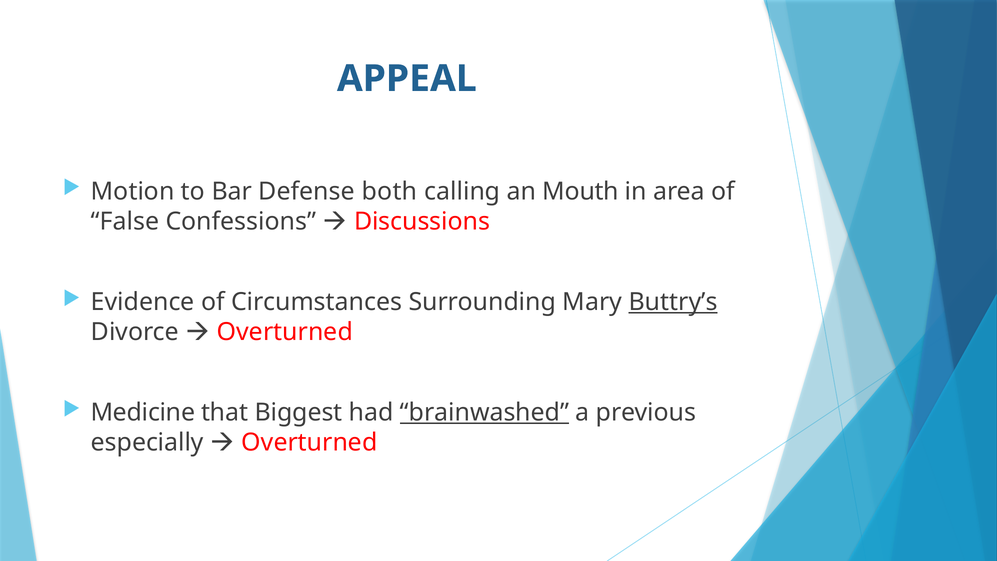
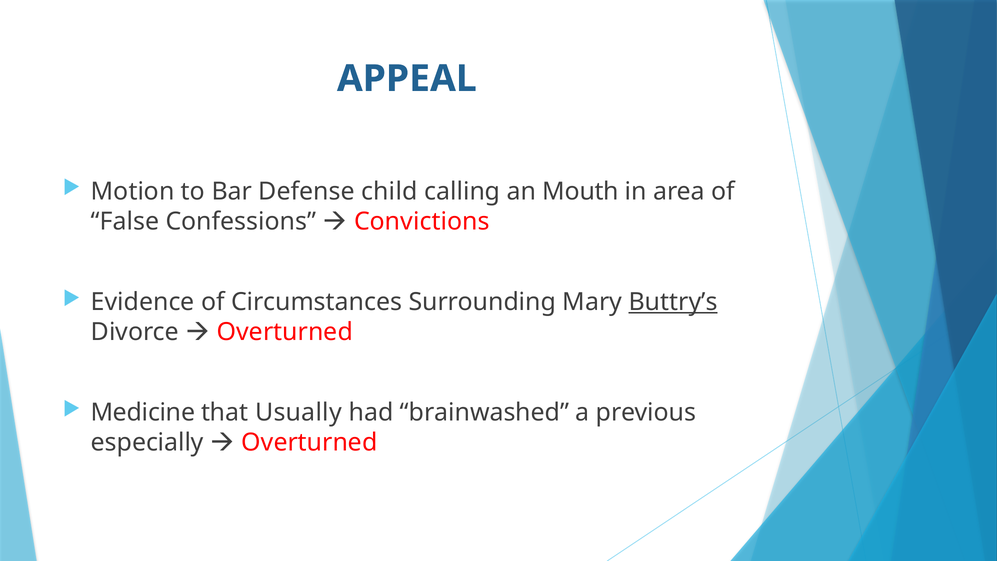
both: both -> child
Discussions: Discussions -> Convictions
Biggest: Biggest -> Usually
brainwashed underline: present -> none
